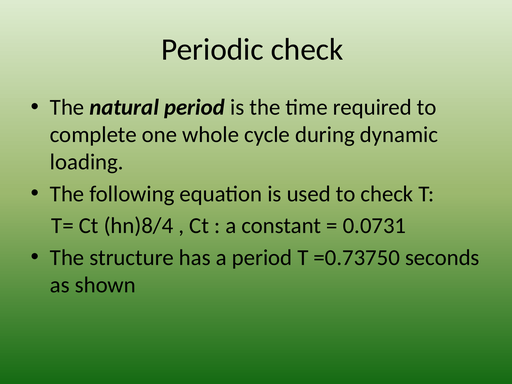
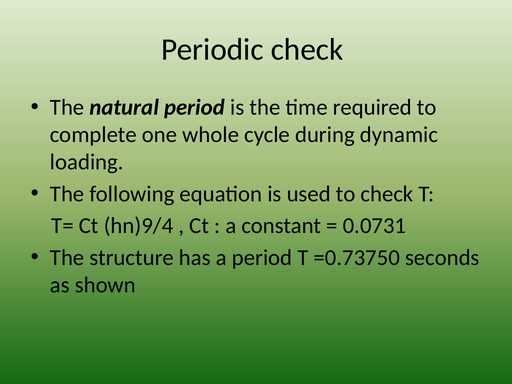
hn)8/4: hn)8/4 -> hn)9/4
